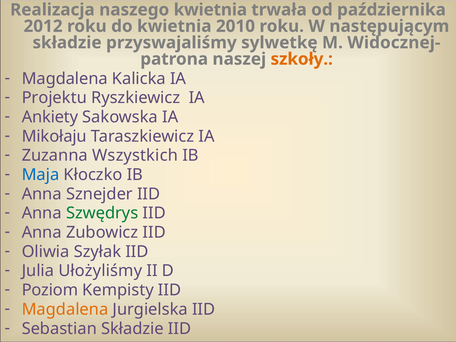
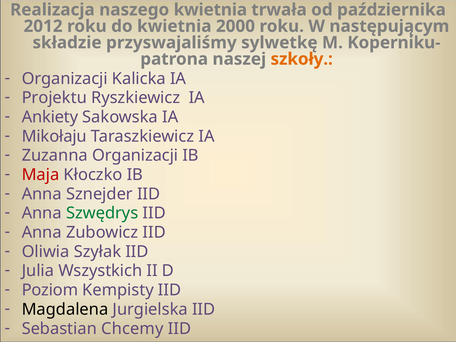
2010: 2010 -> 2000
Widocznej-: Widocznej- -> Koperniku-
Magdalena at (65, 79): Magdalena -> Organizacji
Zuzanna Wszystkich: Wszystkich -> Organizacji
Maja colour: blue -> red
Ułożyliśmy: Ułożyliśmy -> Wszystkich
Magdalena at (65, 309) colour: orange -> black
Sebastian Składzie: Składzie -> Chcemy
